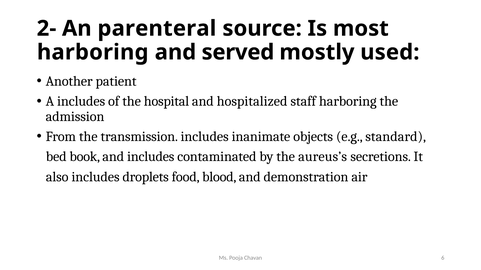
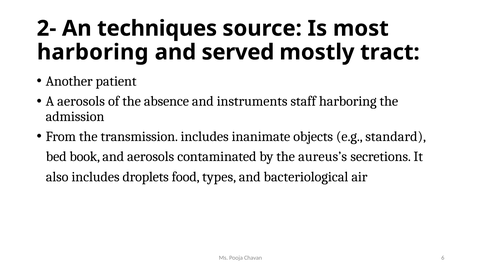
parenteral: parenteral -> techniques
used: used -> tract
A includes: includes -> aerosols
hospital: hospital -> absence
hospitalized: hospitalized -> instruments
and includes: includes -> aerosols
blood: blood -> types
demonstration: demonstration -> bacteriological
